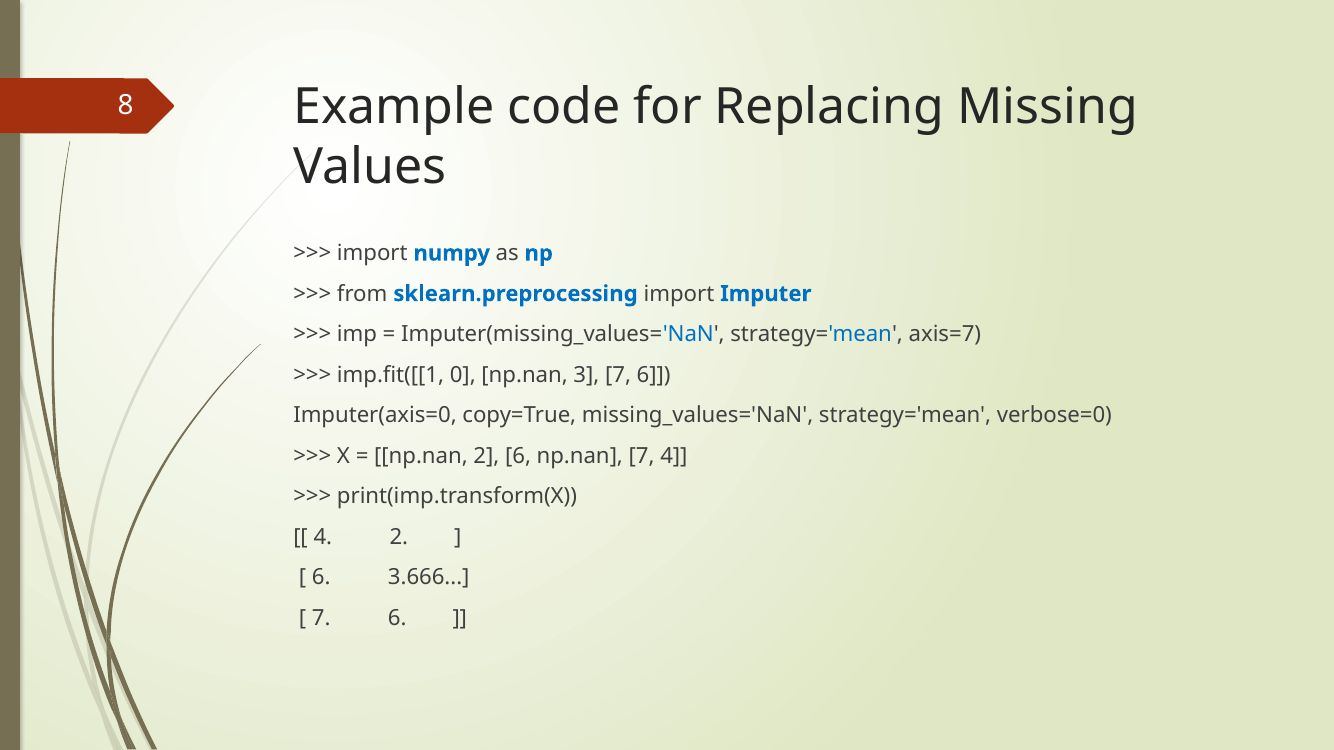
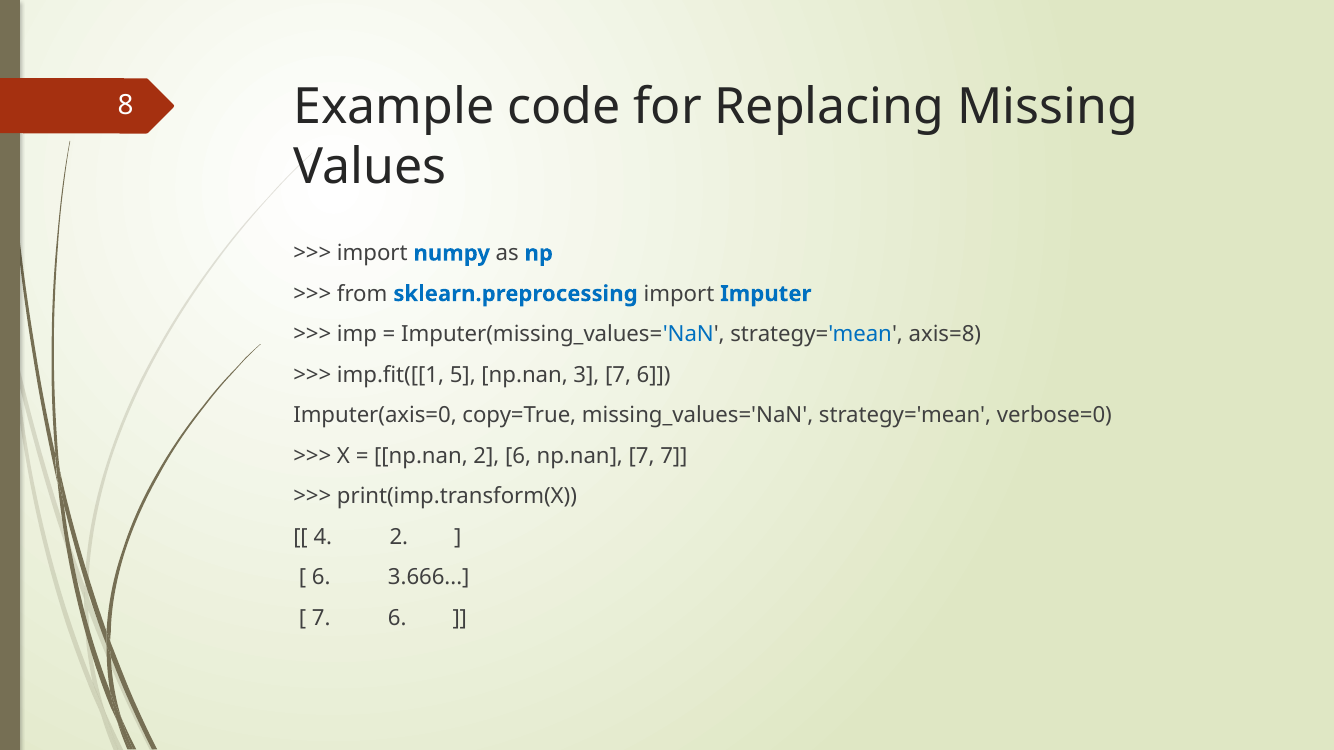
axis=7: axis=7 -> axis=8
0: 0 -> 5
7 4: 4 -> 7
